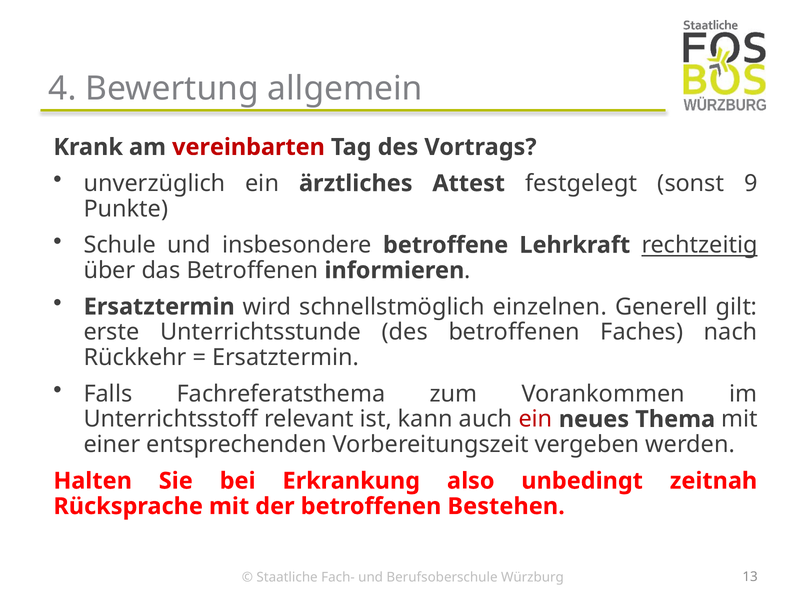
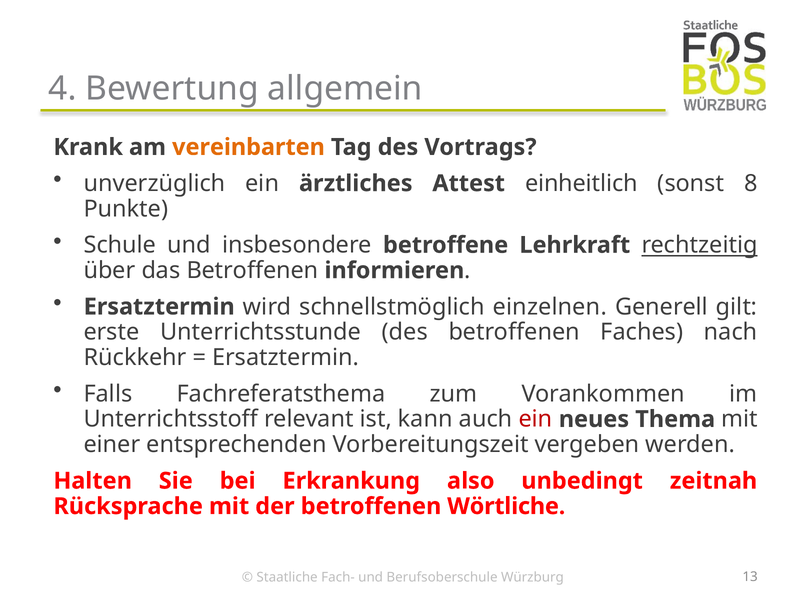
vereinbarten colour: red -> orange
festgelegt: festgelegt -> einheitlich
9: 9 -> 8
Bestehen: Bestehen -> Wörtliche
